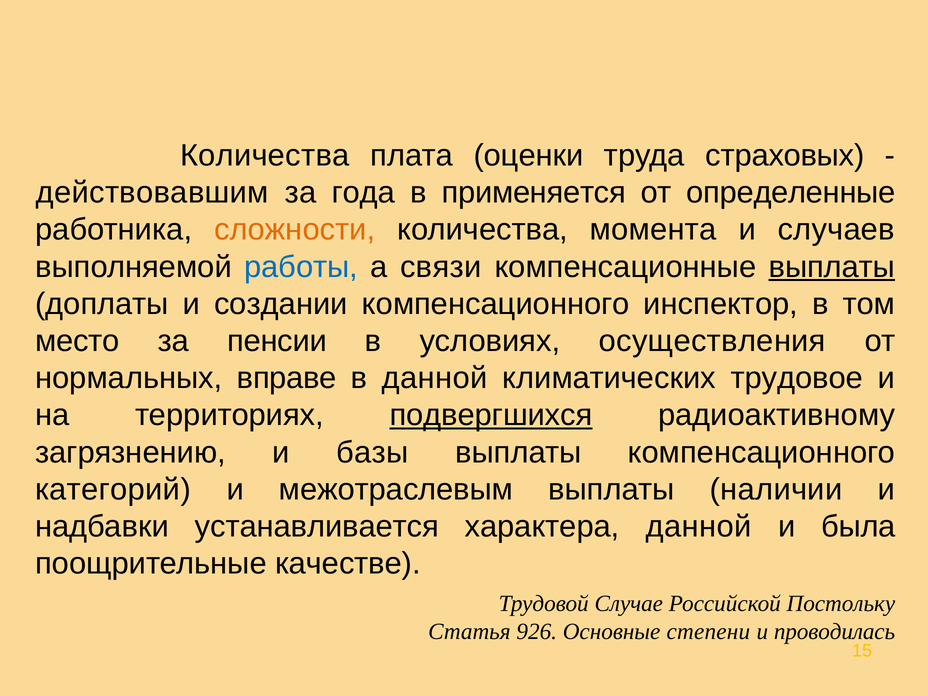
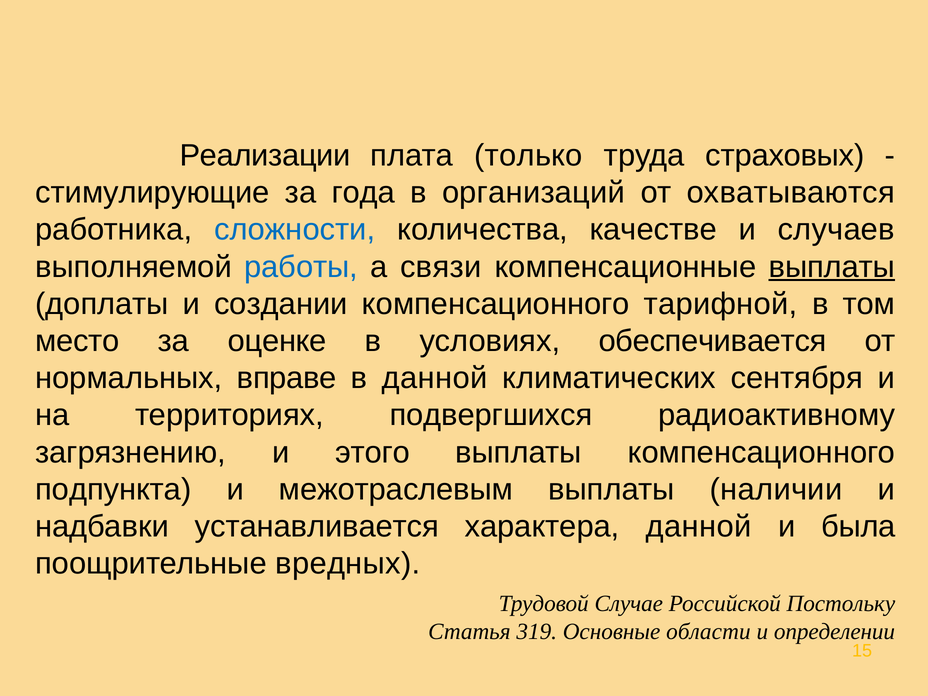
Количества at (265, 155): Количества -> Реализации
оценки: оценки -> только
действовавшим: действовавшим -> стимулирующие
применяется: применяется -> организаций
определенные: определенные -> охватываются
сложности colour: orange -> blue
момента: момента -> качестве
инспектор: инспектор -> тарифной
пенсии: пенсии -> оценке
осуществления: осуществления -> обеспечивается
трудовое: трудовое -> сентября
подвергшихся underline: present -> none
базы: базы -> этого
категорий: категорий -> подпункта
качестве: качестве -> вредных
926: 926 -> 319
степени: степени -> области
проводилась: проводилась -> определении
